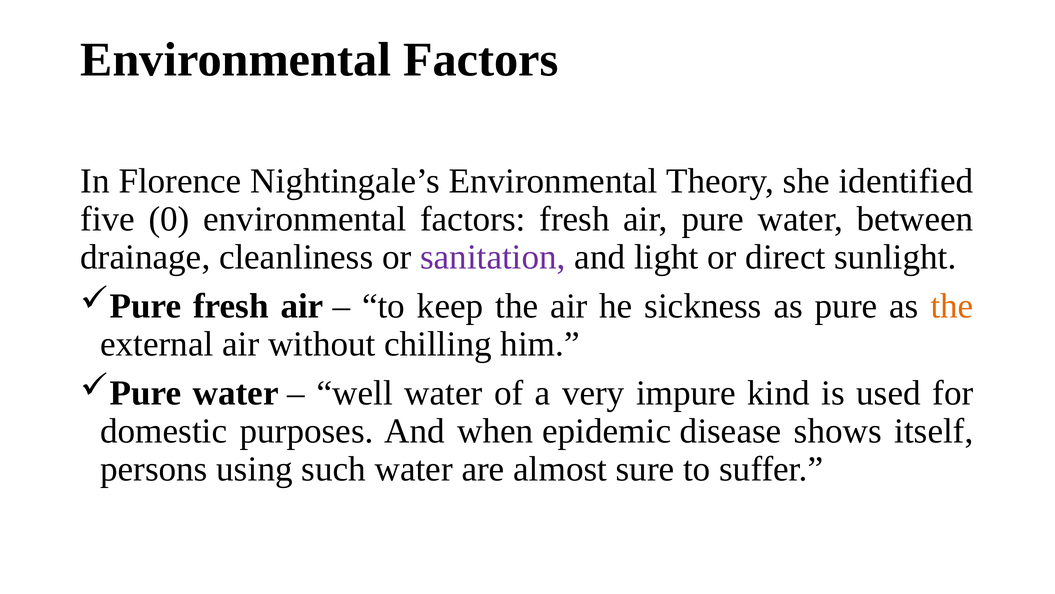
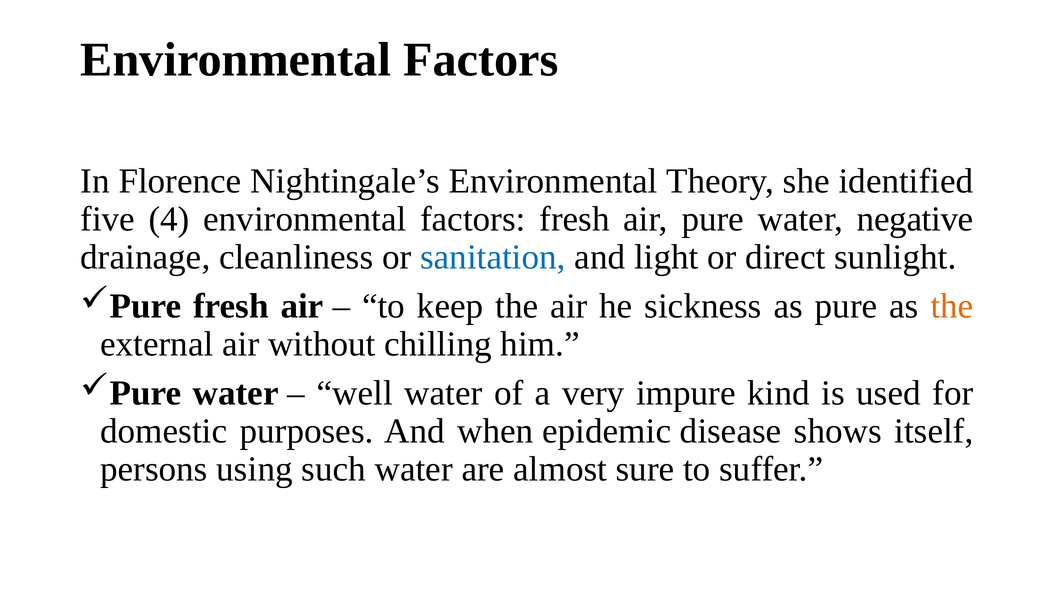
0: 0 -> 4
between: between -> negative
sanitation colour: purple -> blue
